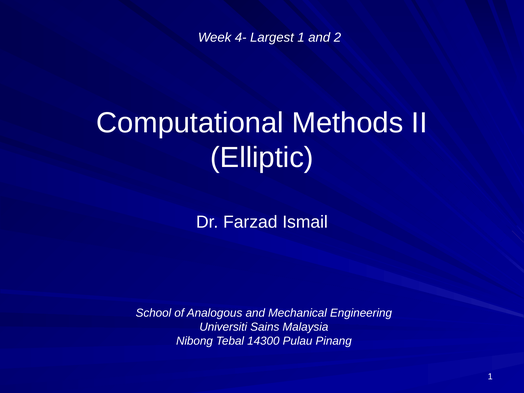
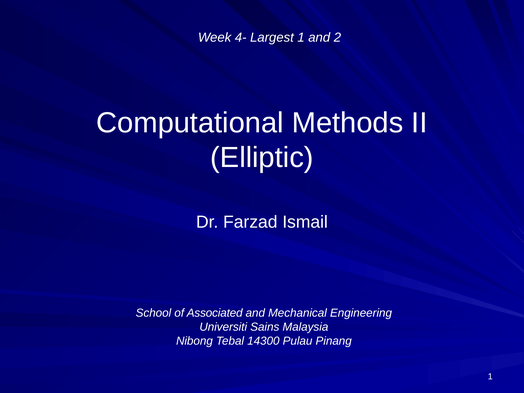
Analogous: Analogous -> Associated
